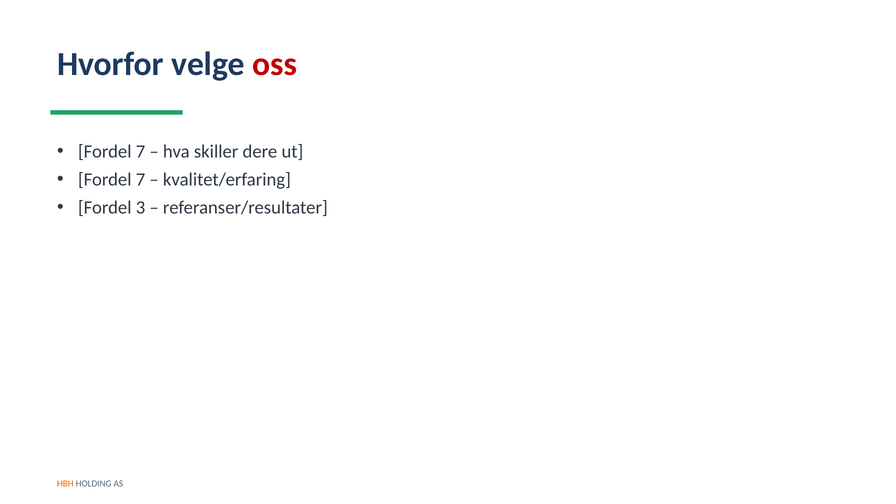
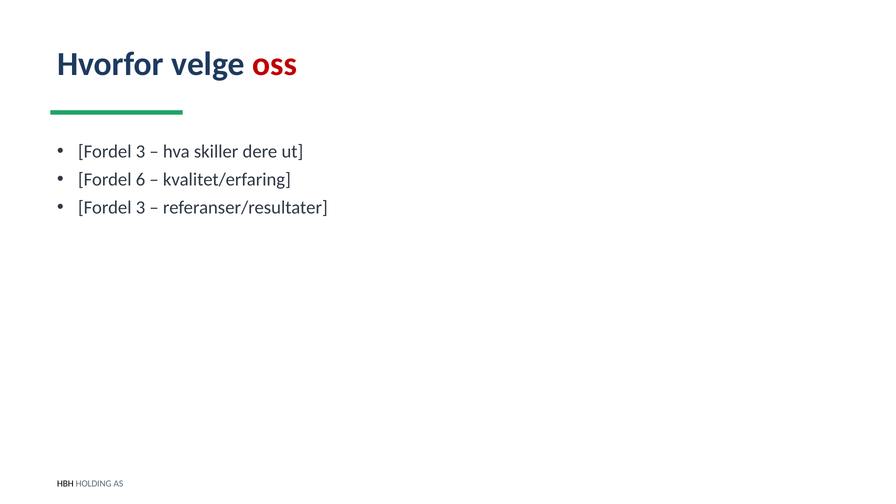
7 at (141, 152): 7 -> 3
7 at (141, 180): 7 -> 6
HBH colour: orange -> black
